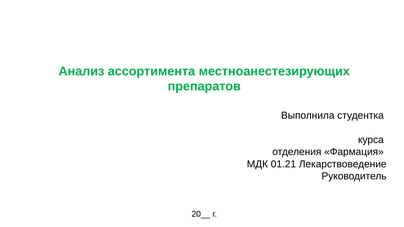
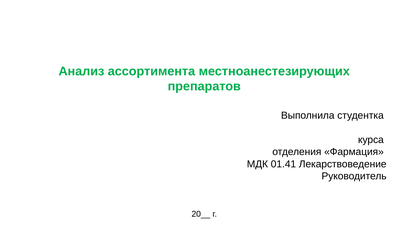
01.21: 01.21 -> 01.41
